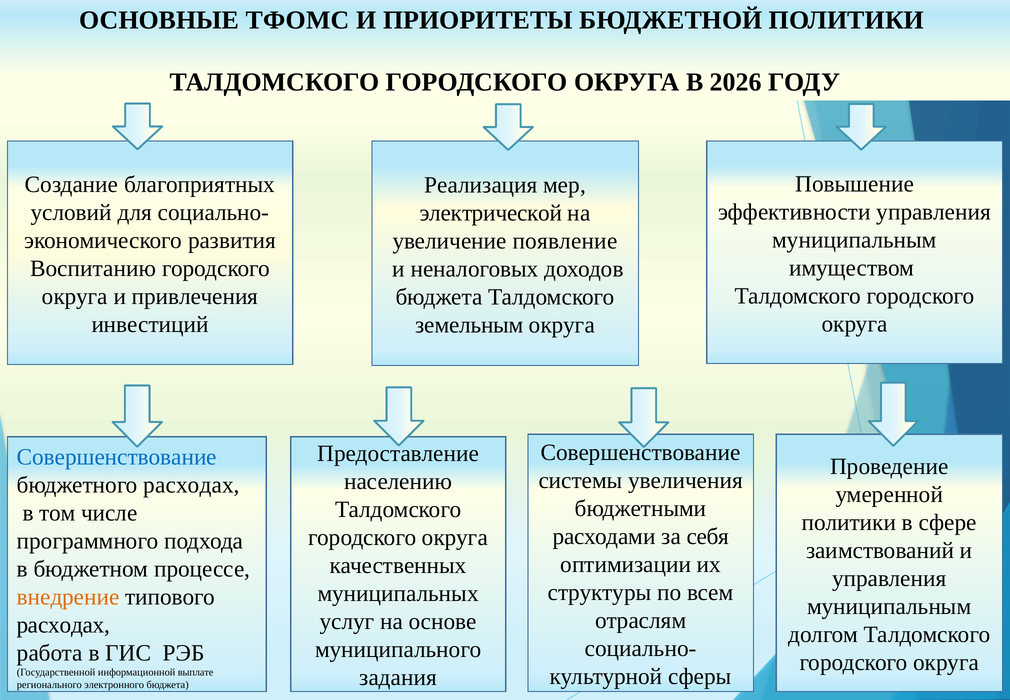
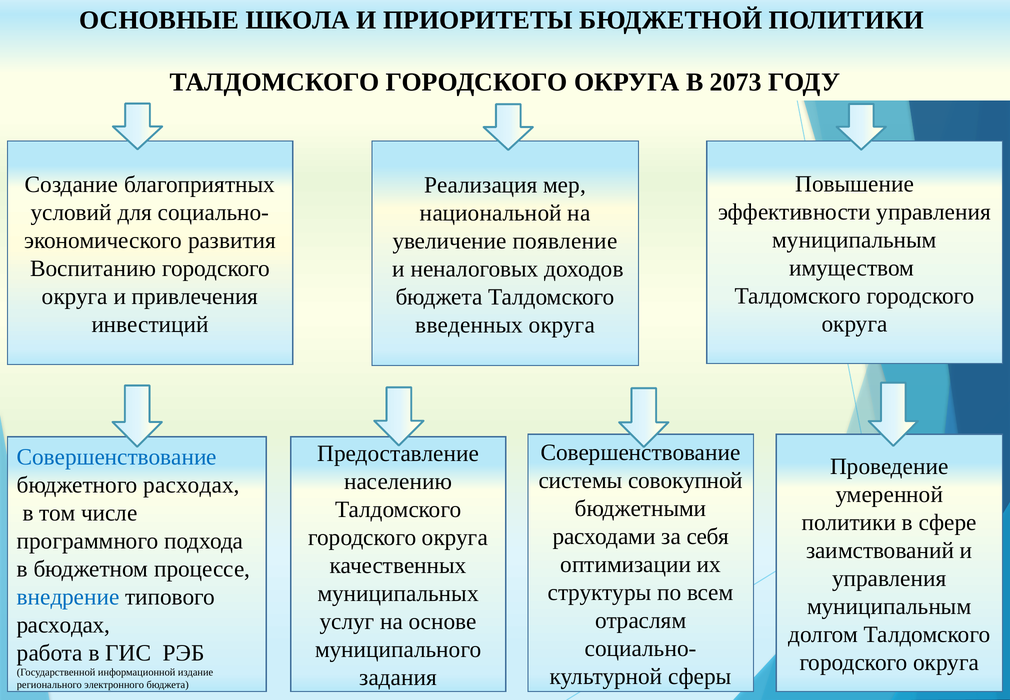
ТФОМС: ТФОМС -> ШКОЛА
2026: 2026 -> 2073
электрической: электрической -> национальной
земельным: земельным -> введенных
увеличения: увеличения -> совокупной
внедрение colour: orange -> blue
выплате: выплате -> издание
